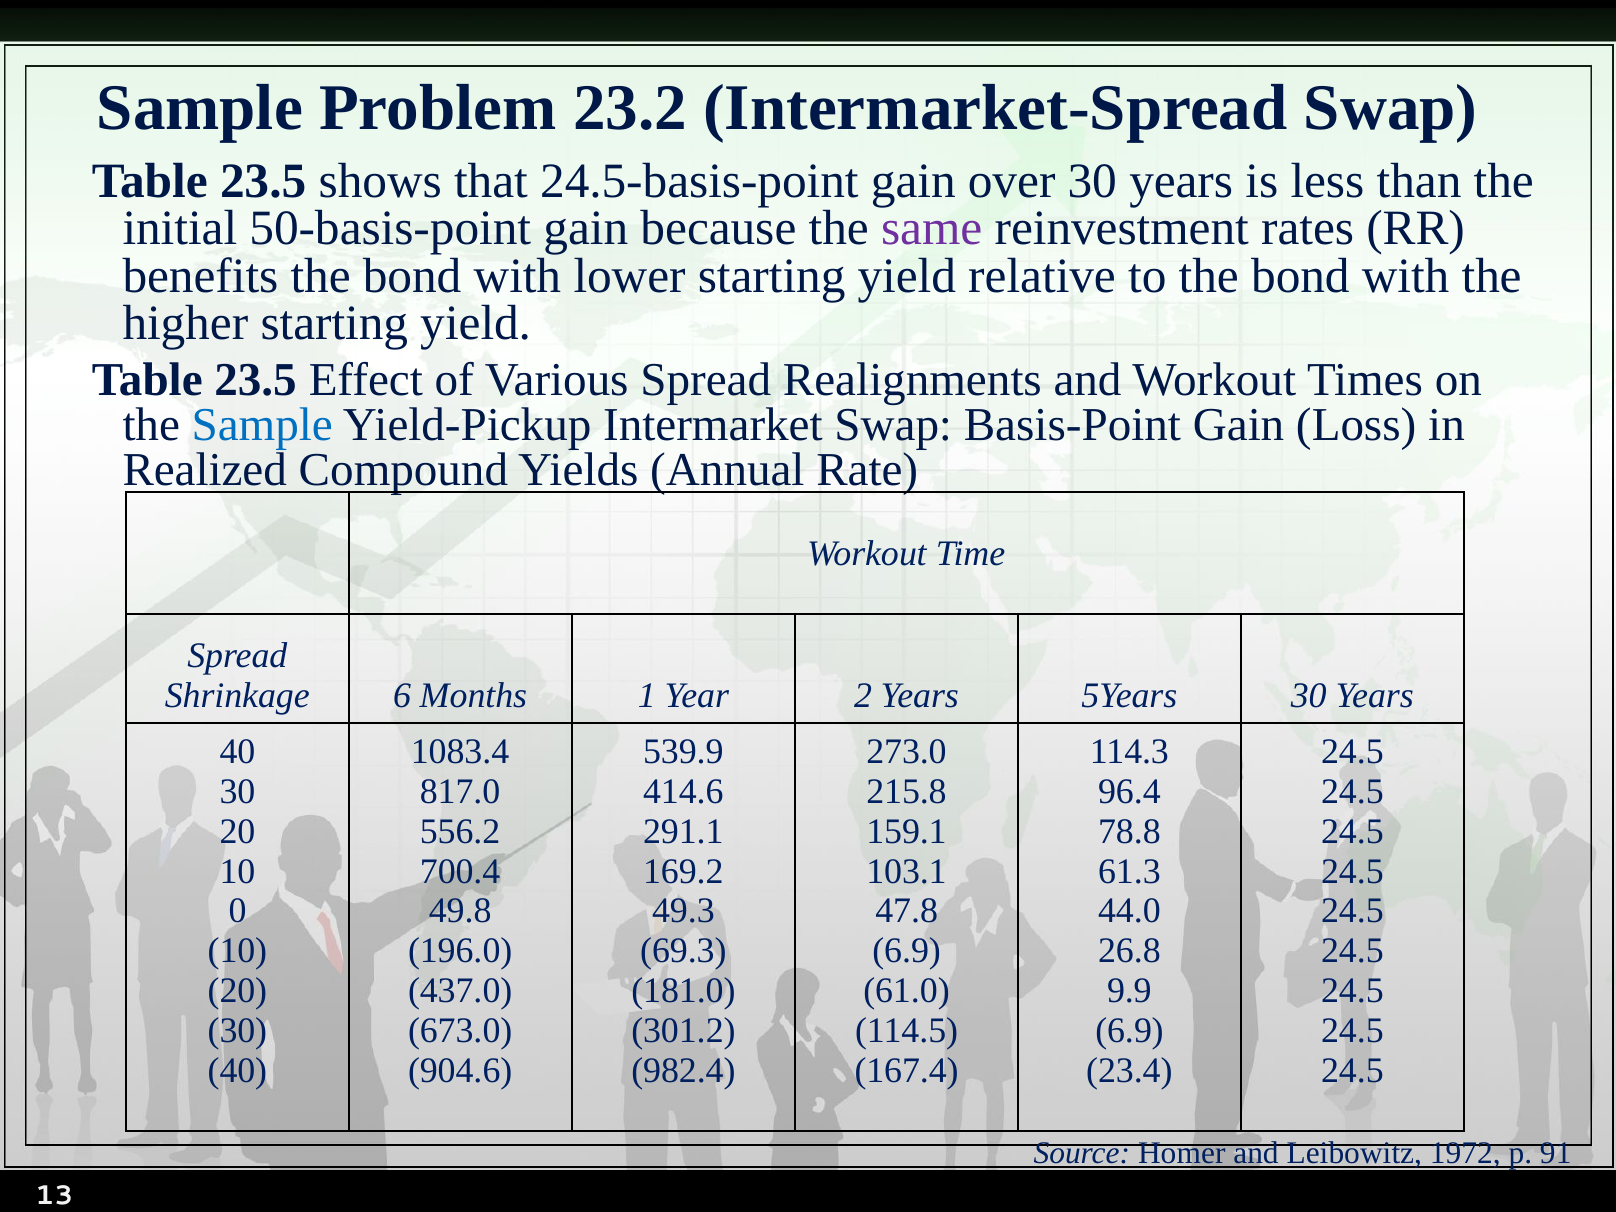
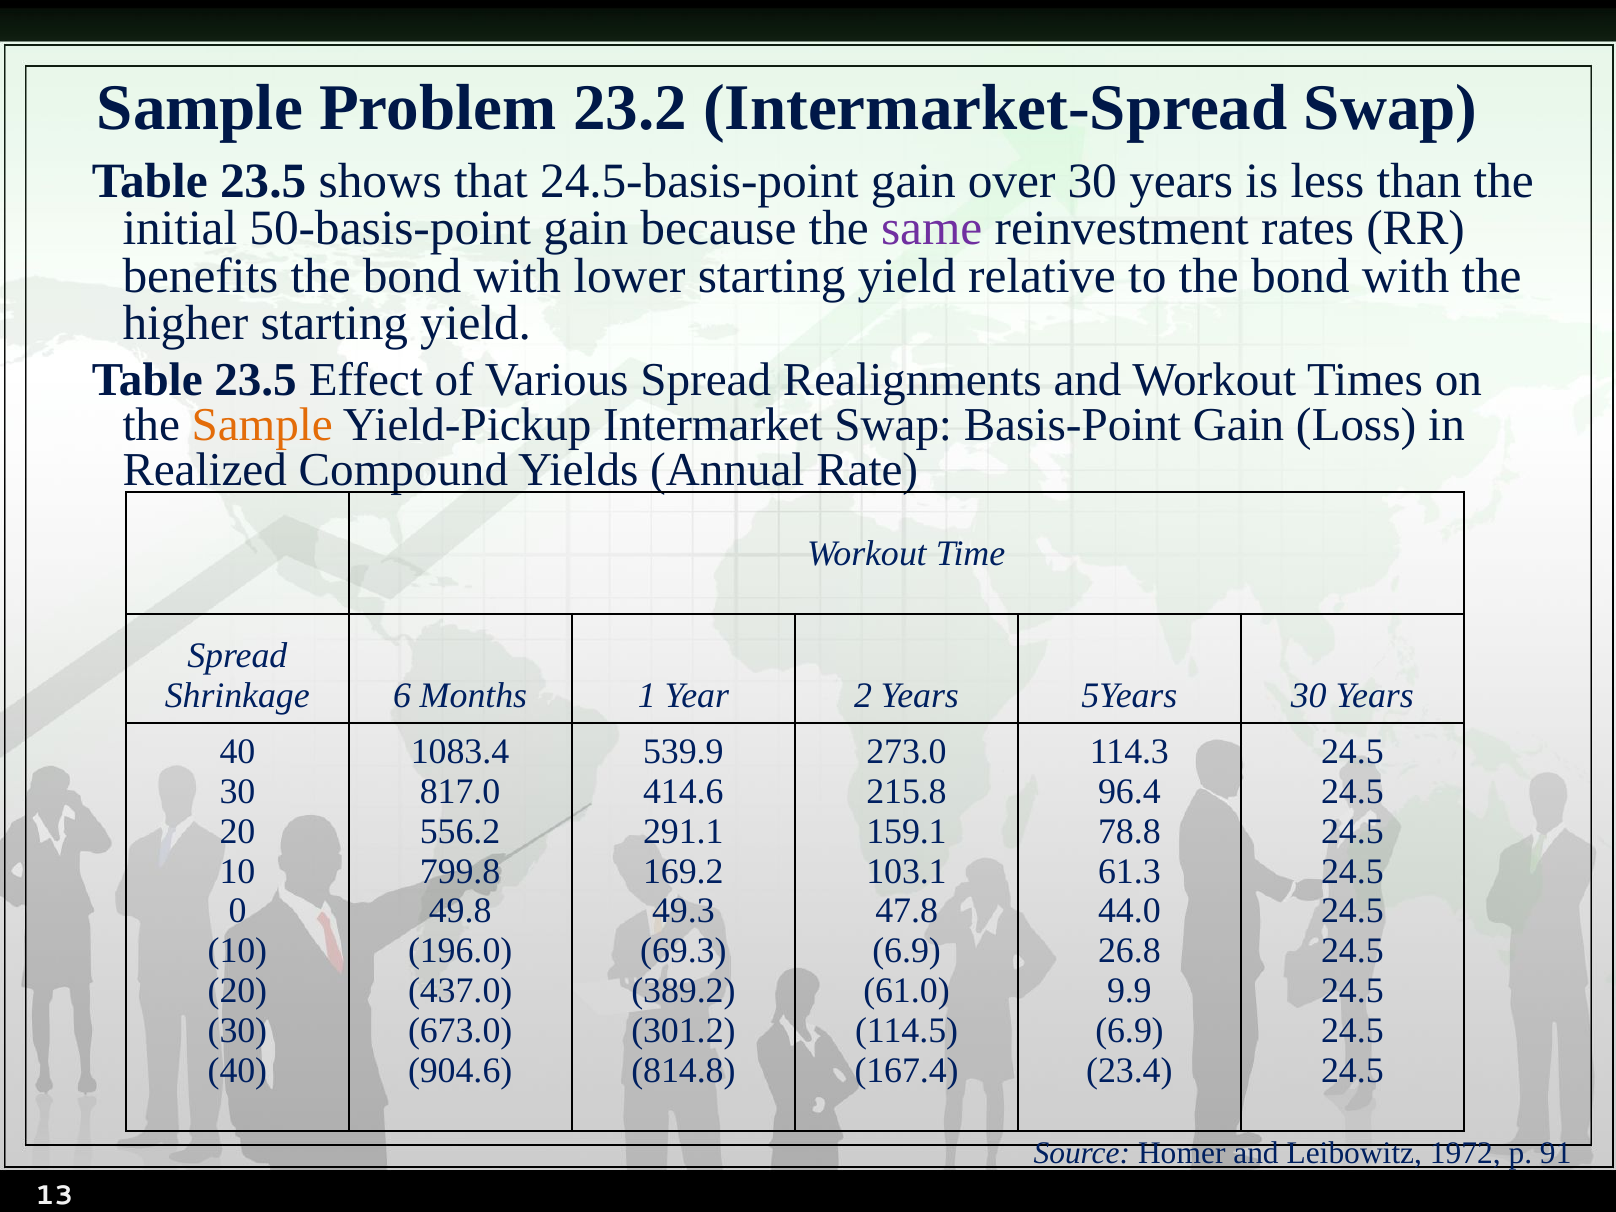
Sample at (262, 425) colour: blue -> orange
700.4: 700.4 -> 799.8
181.0: 181.0 -> 389.2
982.4: 982.4 -> 814.8
